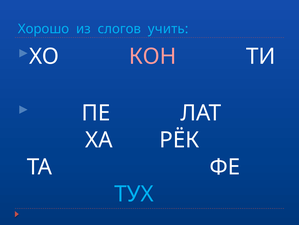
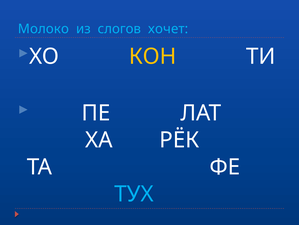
Хорошо: Хорошо -> Молоко
учить: учить -> хочет
КОН colour: pink -> yellow
